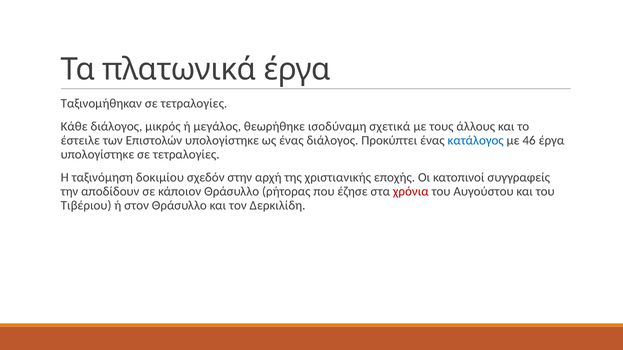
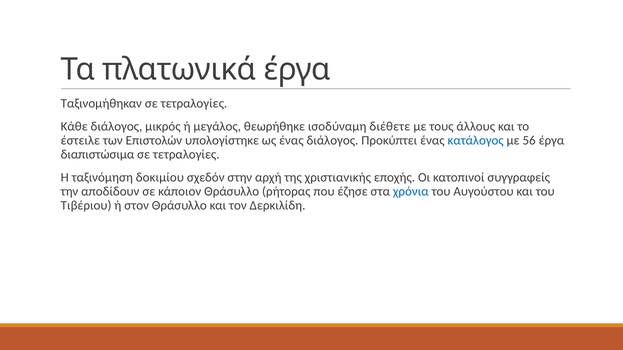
σχετικά: σχετικά -> διέθετε
46: 46 -> 56
υπολογίστηκε at (98, 155): υπολογίστηκε -> διαπιστώσιμα
χρόνια colour: red -> blue
